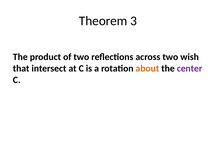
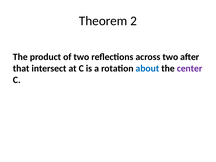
3: 3 -> 2
wish: wish -> after
about colour: orange -> blue
